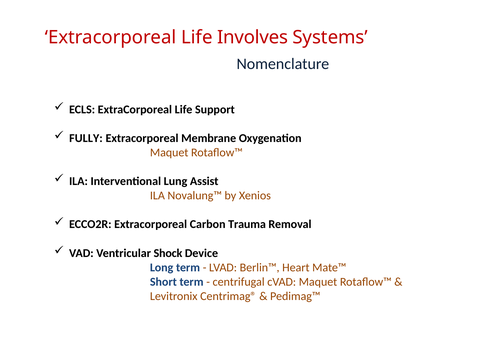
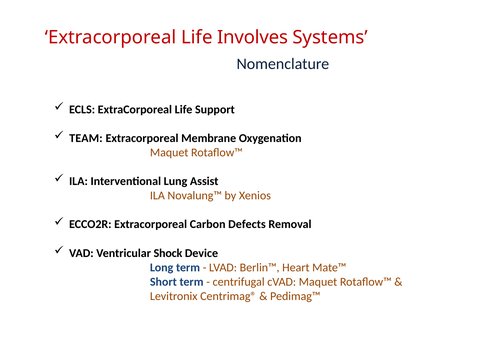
FULLY: FULLY -> TEAM
Trauma: Trauma -> Defects
